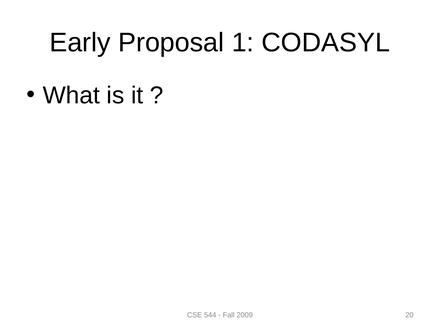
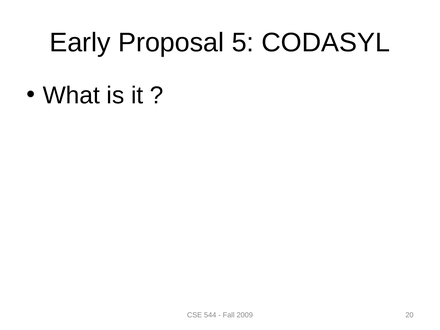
1: 1 -> 5
